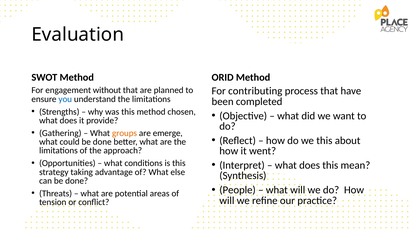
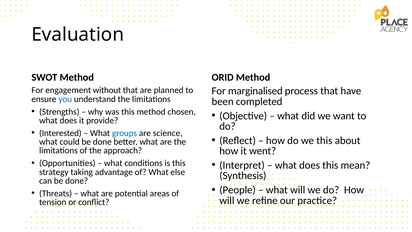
contributing: contributing -> marginalised
Gathering: Gathering -> Interested
groups colour: orange -> blue
emerge: emerge -> science
